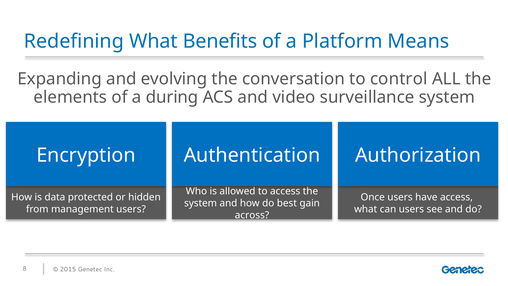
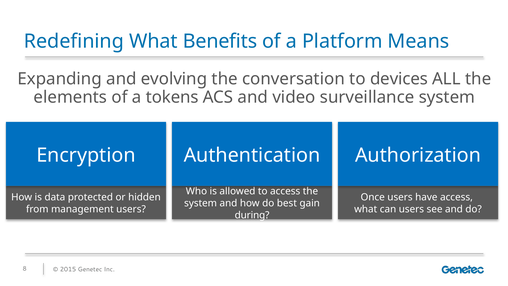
control: control -> devices
during: during -> tokens
across: across -> during
